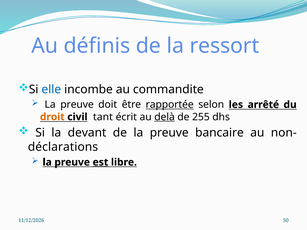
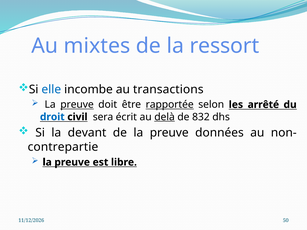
définis: définis -> mixtes
commandite: commandite -> transactions
preuve at (77, 105) underline: none -> present
droit colour: orange -> blue
tant: tant -> sera
255: 255 -> 832
bancaire: bancaire -> données
déclarations: déclarations -> contrepartie
est underline: present -> none
